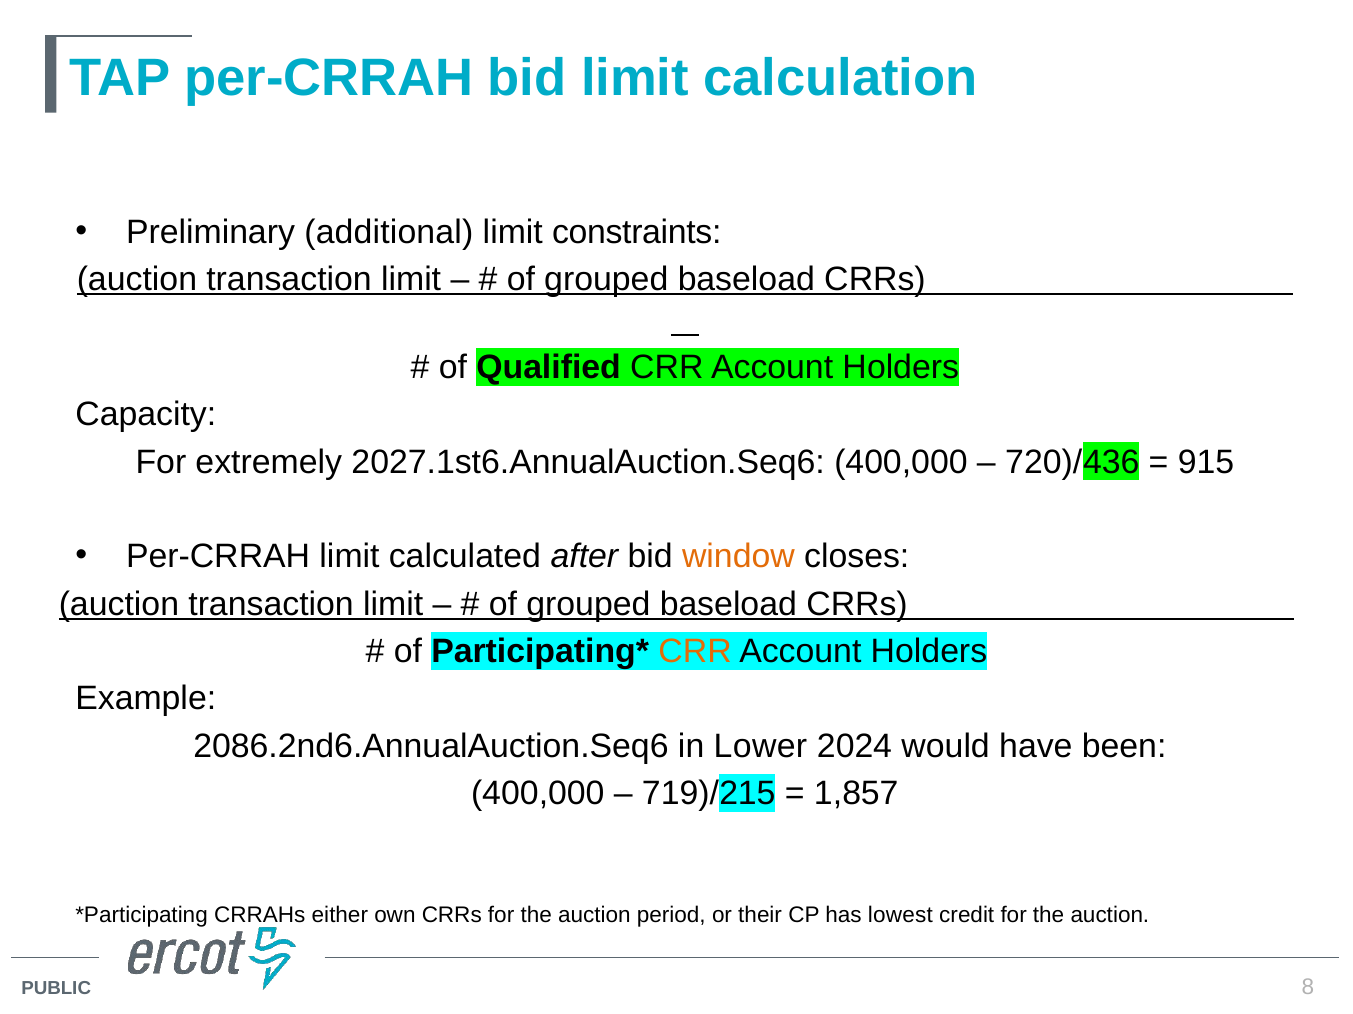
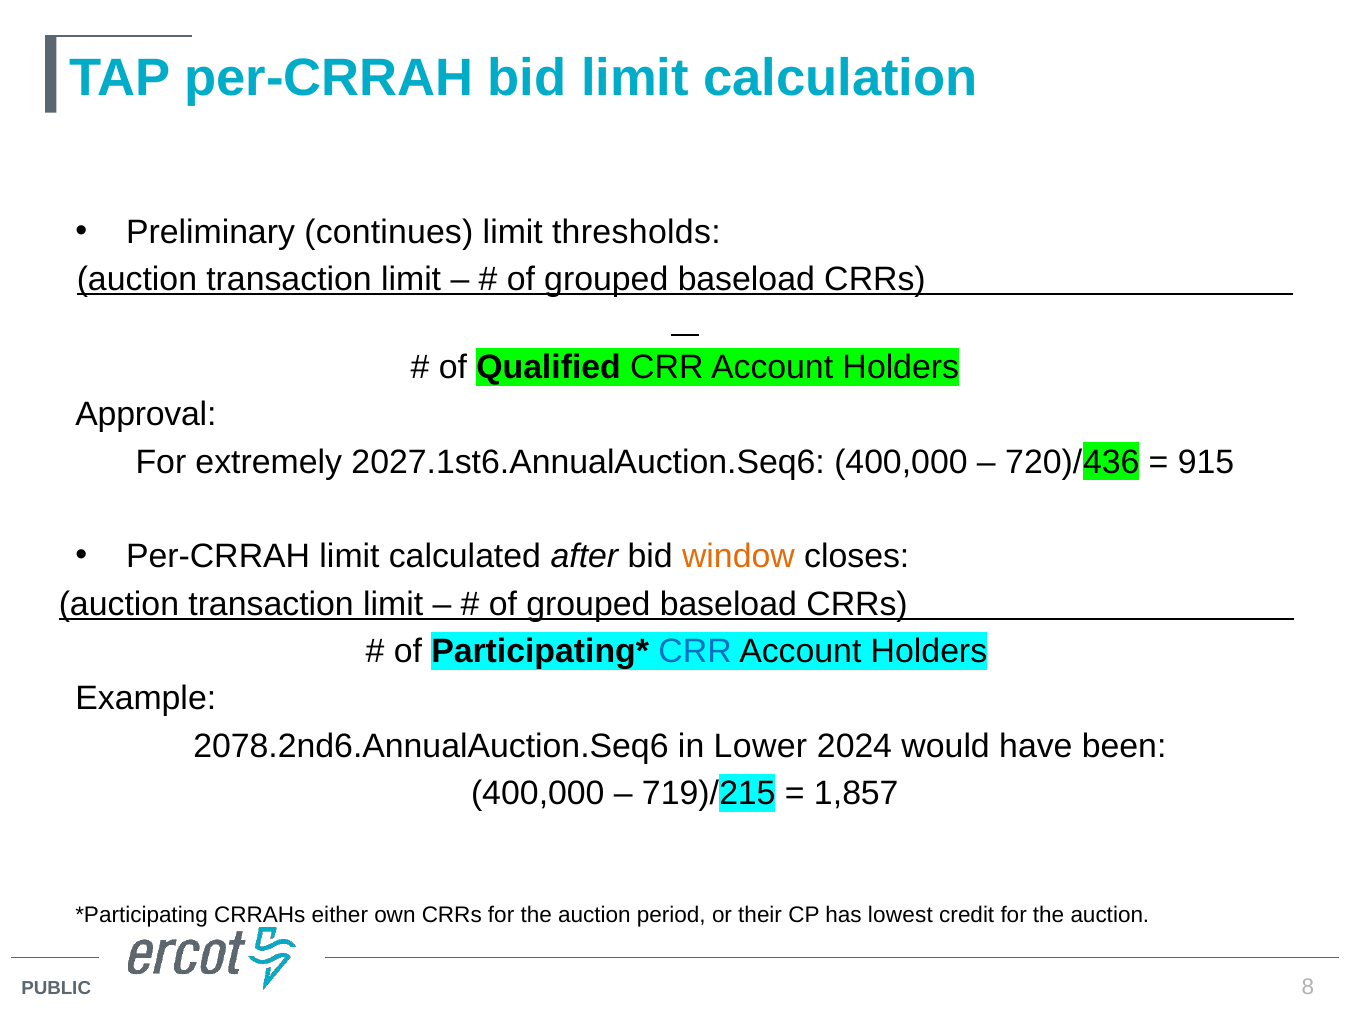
additional: additional -> continues
constraints: constraints -> thresholds
Capacity: Capacity -> Approval
CRR at (695, 652) colour: orange -> blue
2086.2nd6.AnnualAuction.Seq6: 2086.2nd6.AnnualAuction.Seq6 -> 2078.2nd6.AnnualAuction.Seq6
